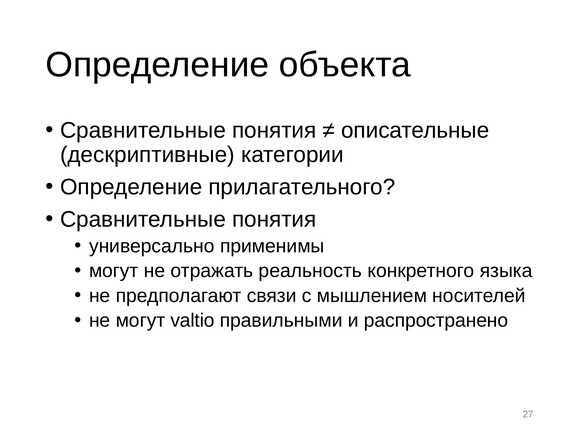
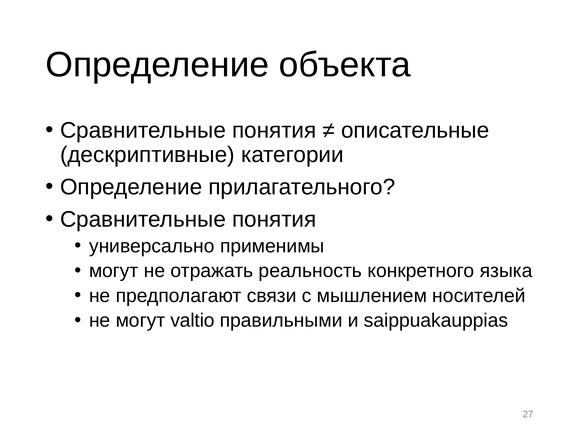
распространено: распространено -> saippuakauppias
